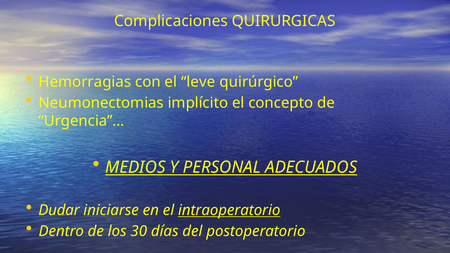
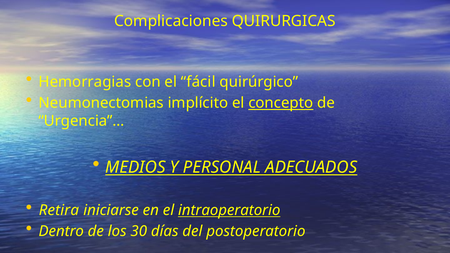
leve: leve -> fácil
concepto underline: none -> present
Dudar: Dudar -> Retira
